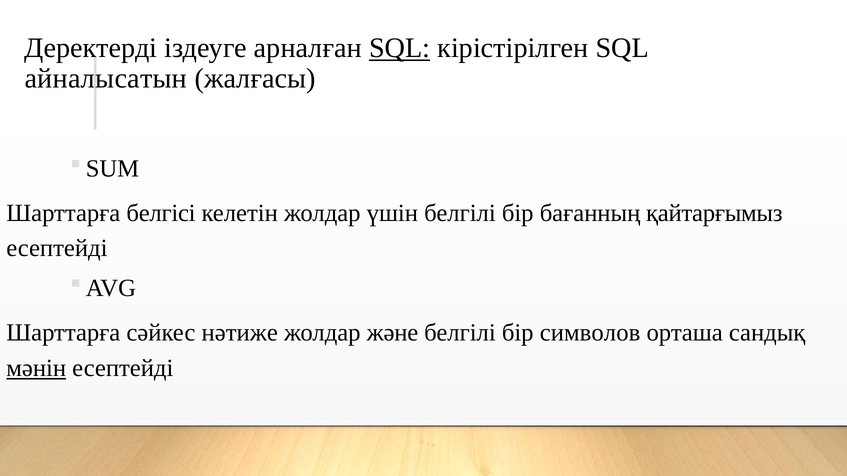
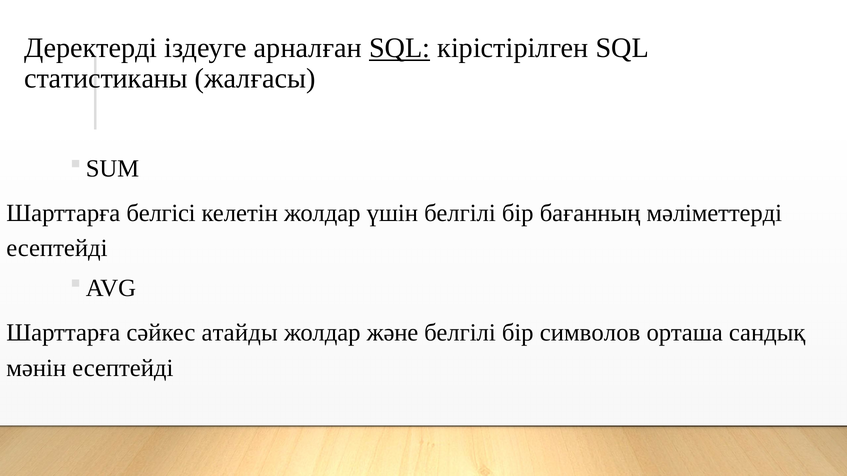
айналысатын: айналысатын -> статистиканы
қайтарғымыз: қайтарғымыз -> мәліметтерді
нәтиже: нәтиже -> атайды
мәнін underline: present -> none
